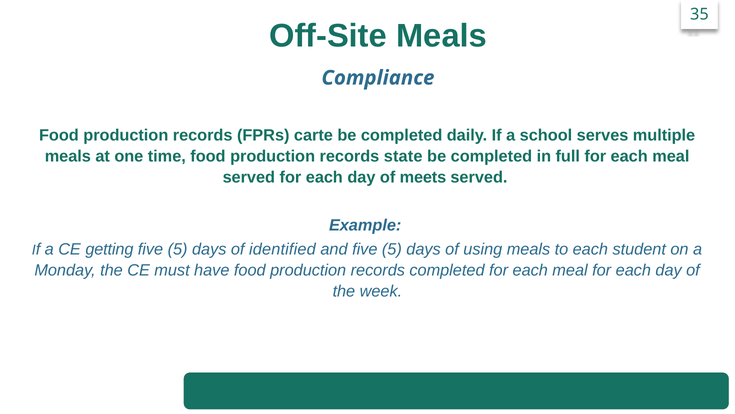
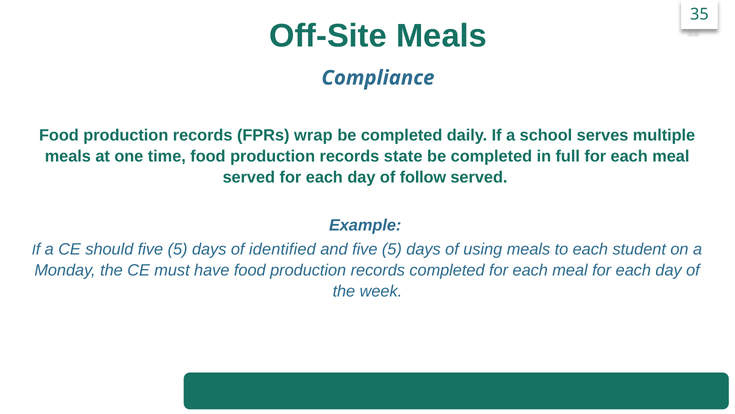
carte: carte -> wrap
meets: meets -> follow
getting: getting -> should
